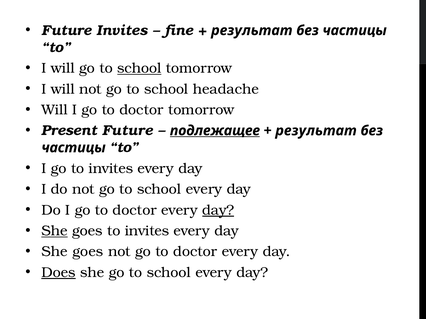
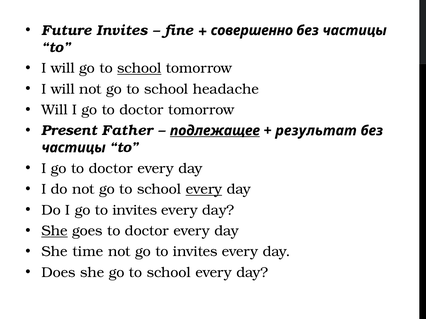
результат at (252, 30): результат -> совершенно
Present Future: Future -> Father
invites at (111, 169): invites -> doctor
every at (204, 190) underline: none -> present
doctor at (135, 210): doctor -> invites
day at (218, 210) underline: present -> none
goes to invites: invites -> doctor
goes at (88, 252): goes -> time
not go to doctor: doctor -> invites
Does underline: present -> none
